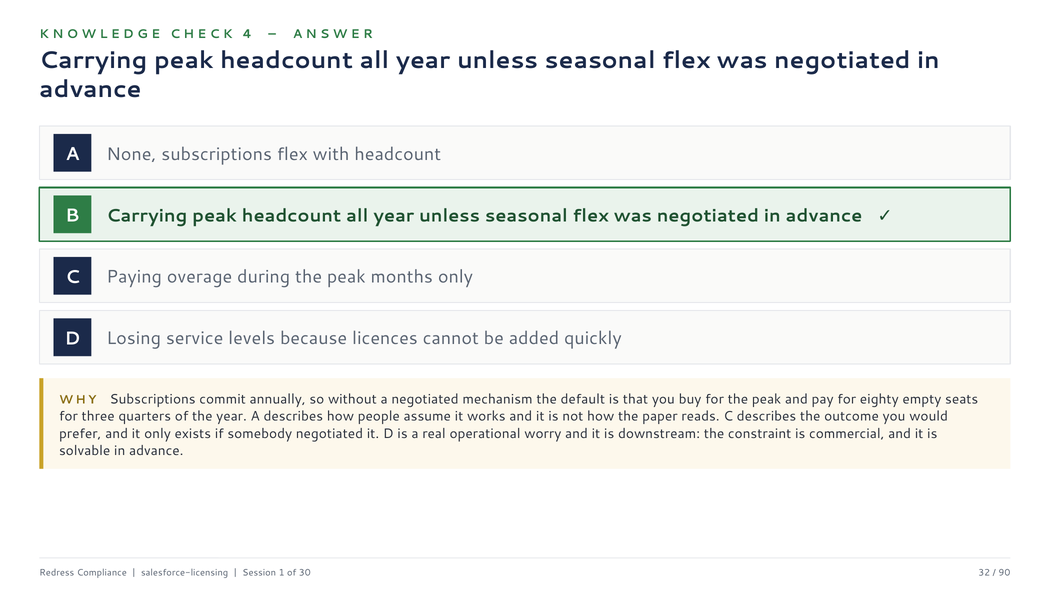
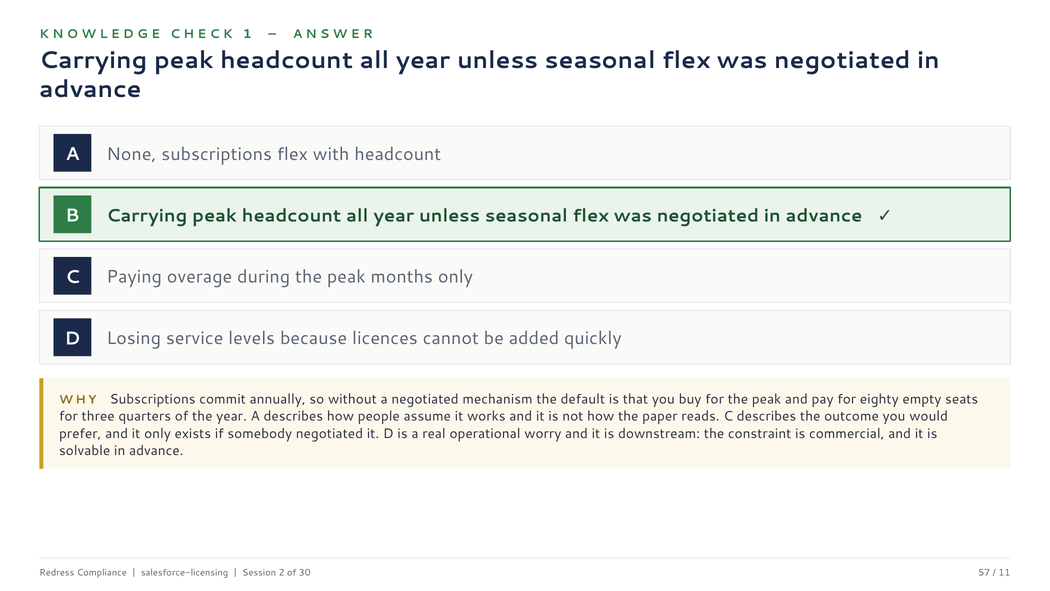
4: 4 -> 1
1: 1 -> 2
32: 32 -> 57
90: 90 -> 11
